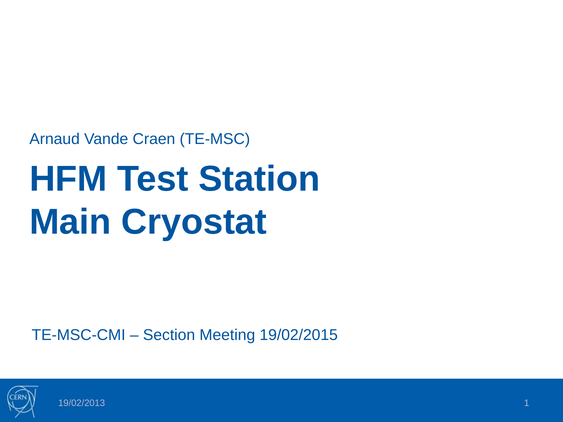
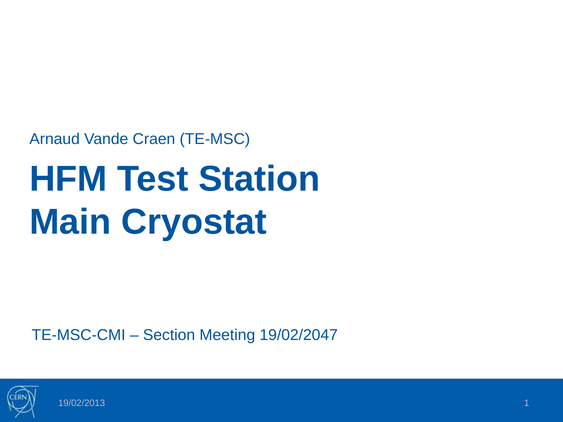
19/02/2015: 19/02/2015 -> 19/02/2047
